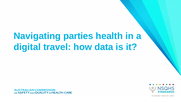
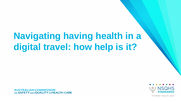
parties: parties -> having
data: data -> help
